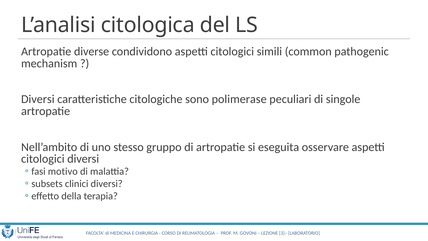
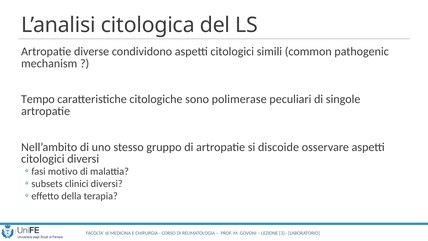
Diversi at (38, 99): Diversi -> Tempo
eseguita: eseguita -> discoide
